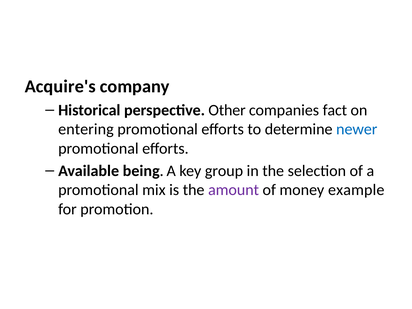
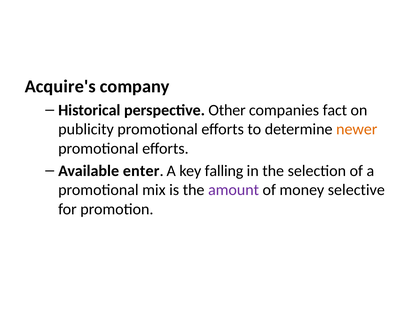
entering: entering -> publicity
newer colour: blue -> orange
being: being -> enter
group: group -> falling
example: example -> selective
